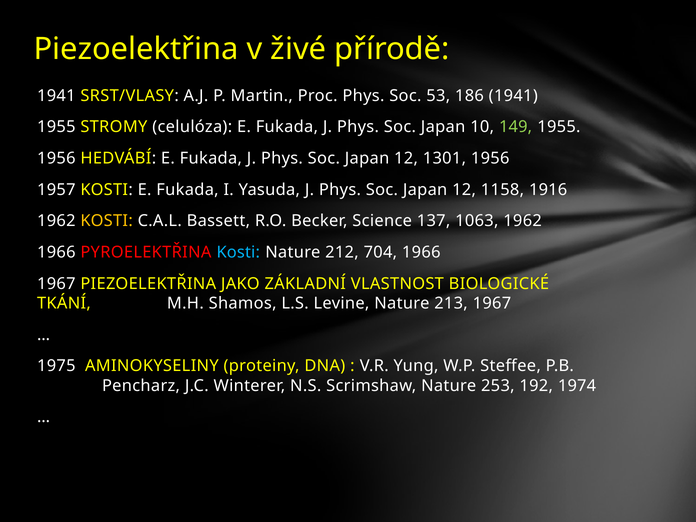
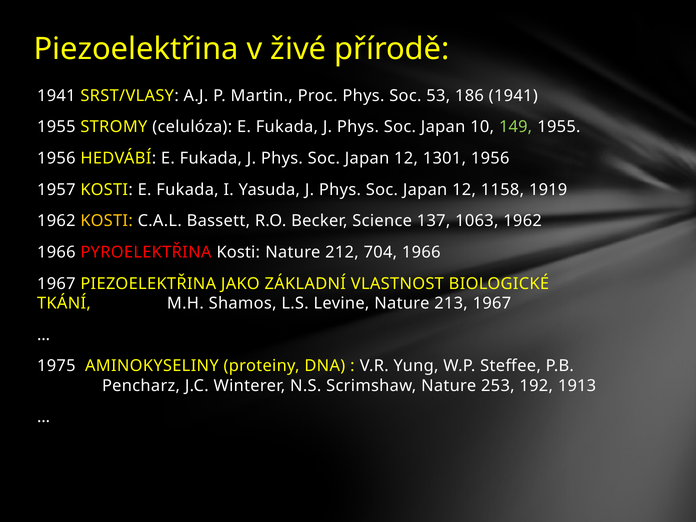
1916: 1916 -> 1919
Kosti at (238, 252) colour: light blue -> white
1974: 1974 -> 1913
